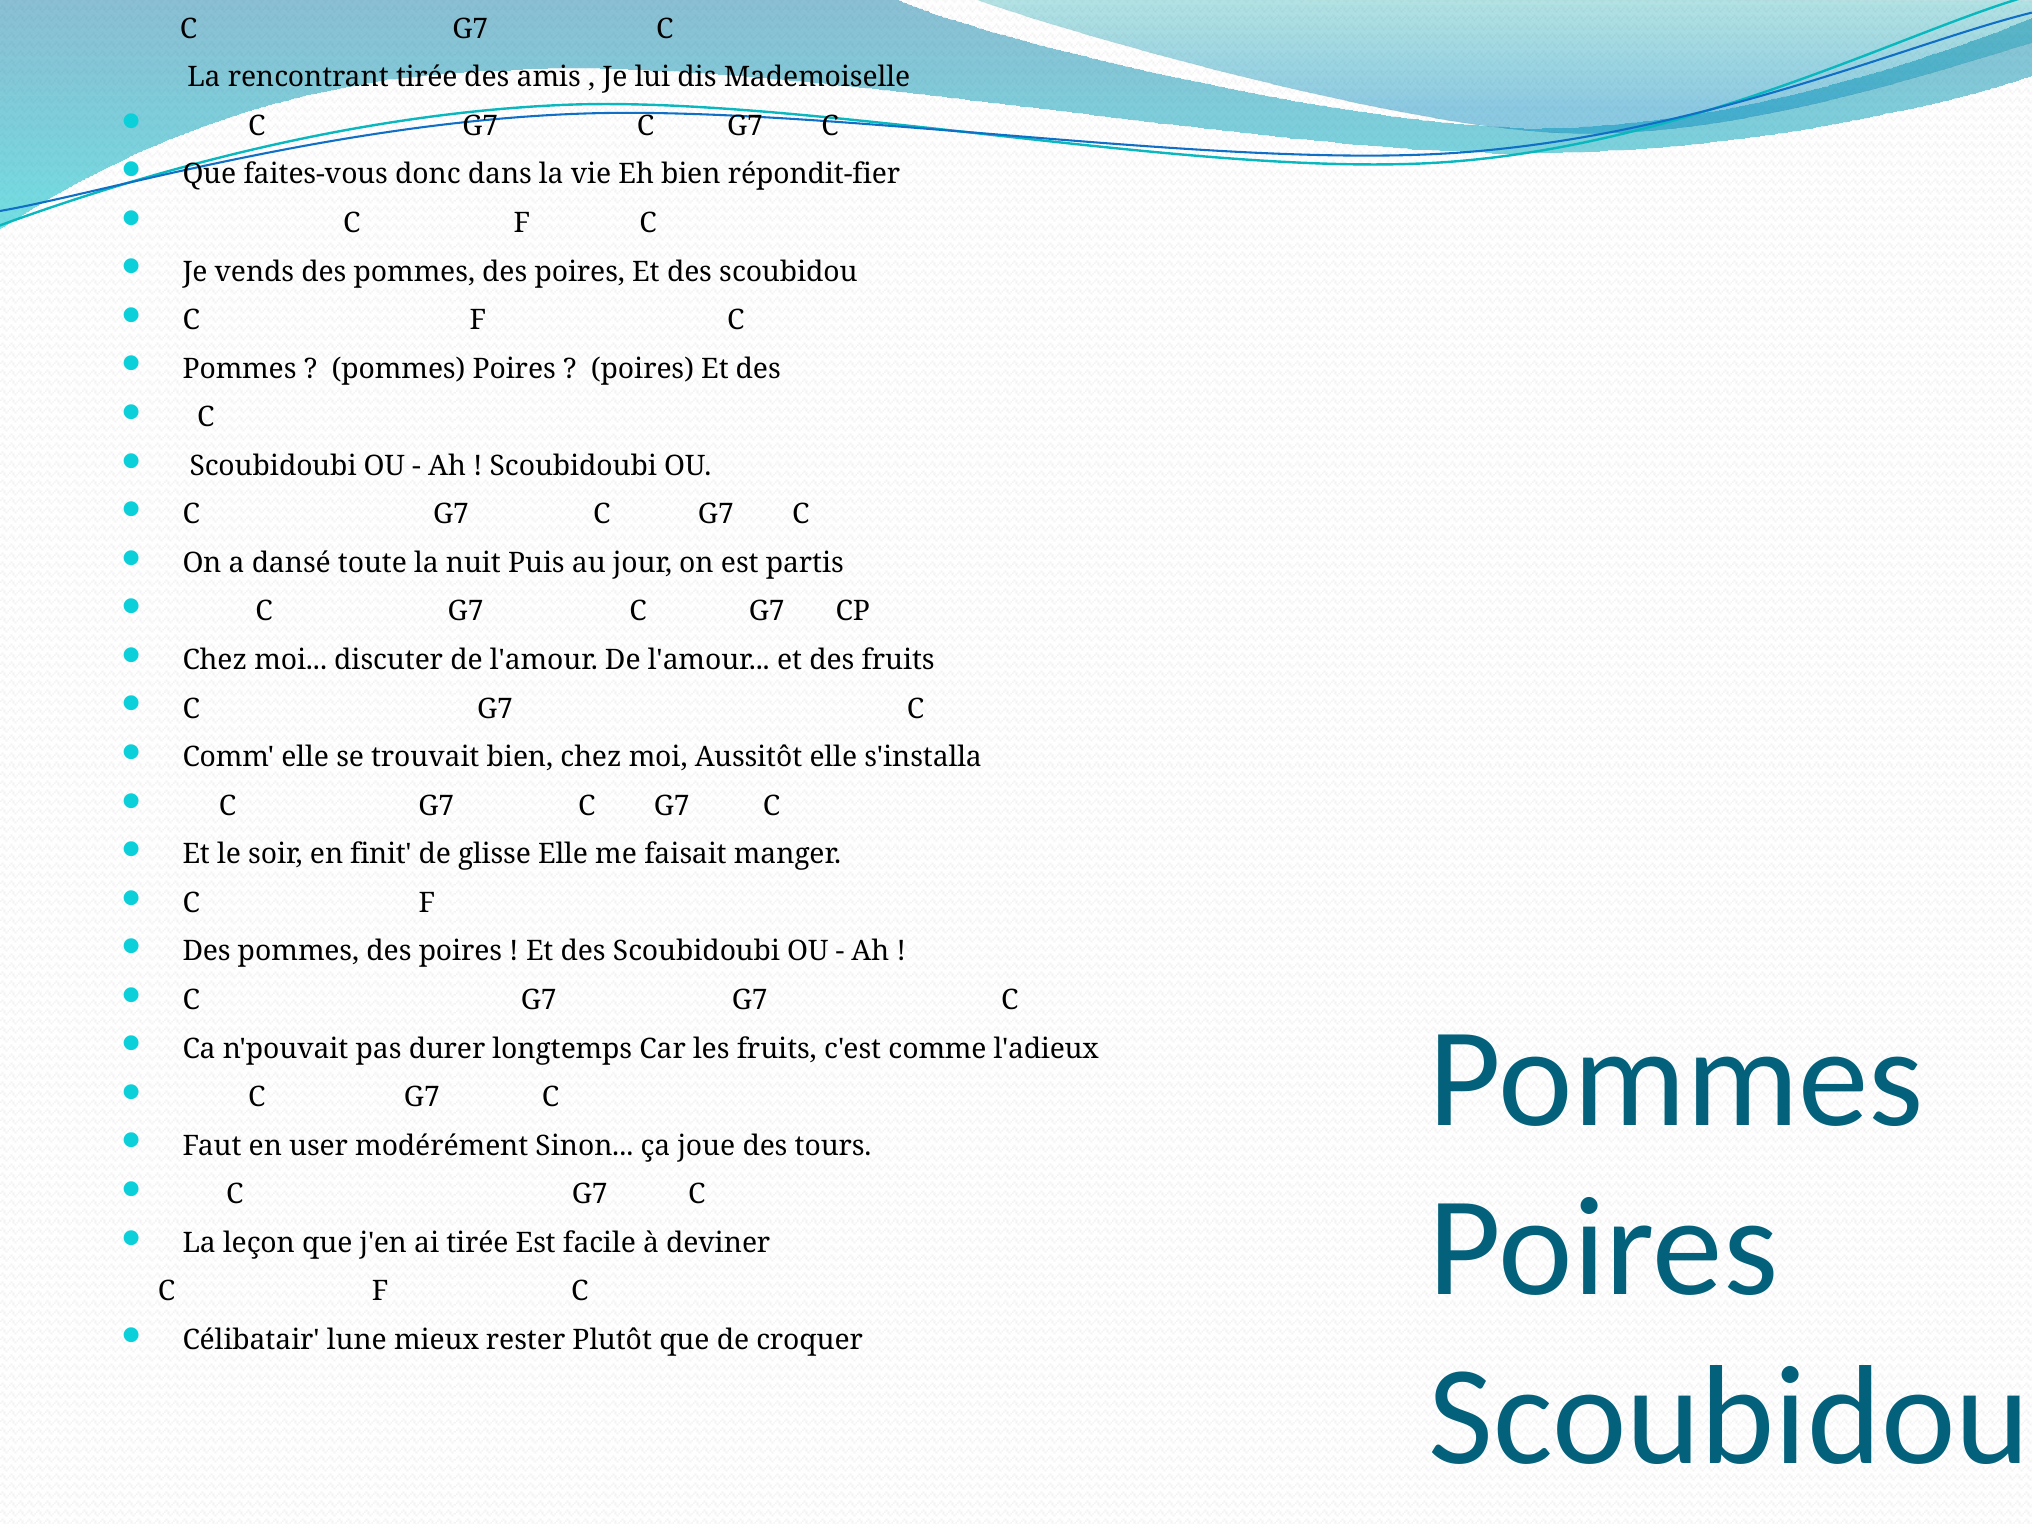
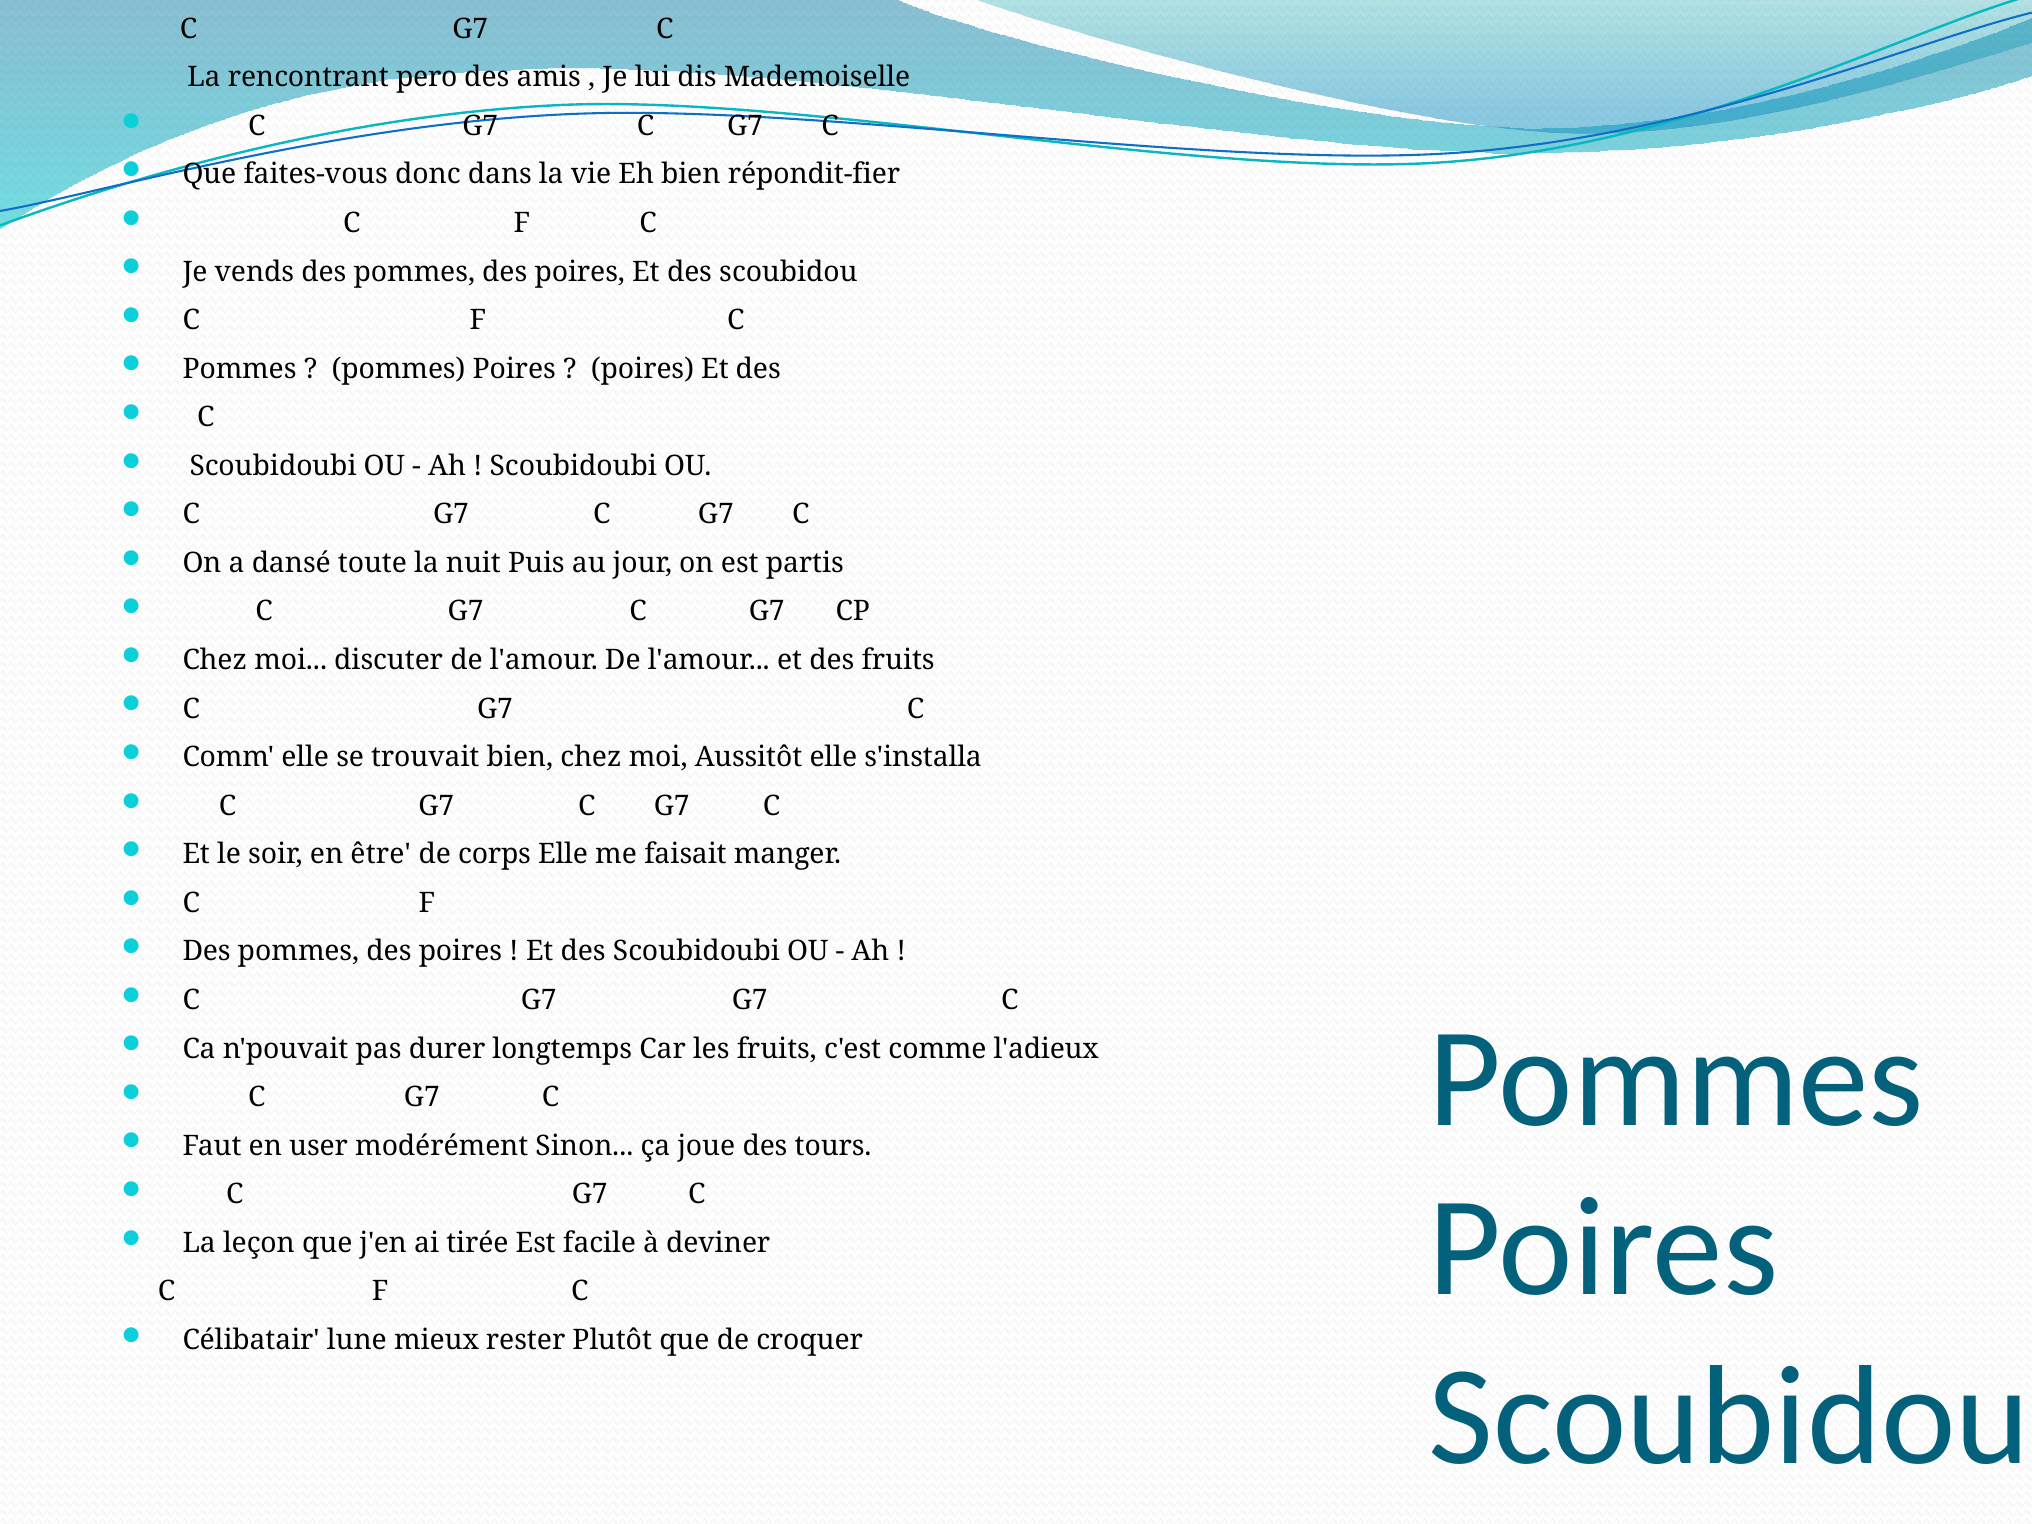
rencontrant tirée: tirée -> pero
finit: finit -> être
glisse: glisse -> corps
